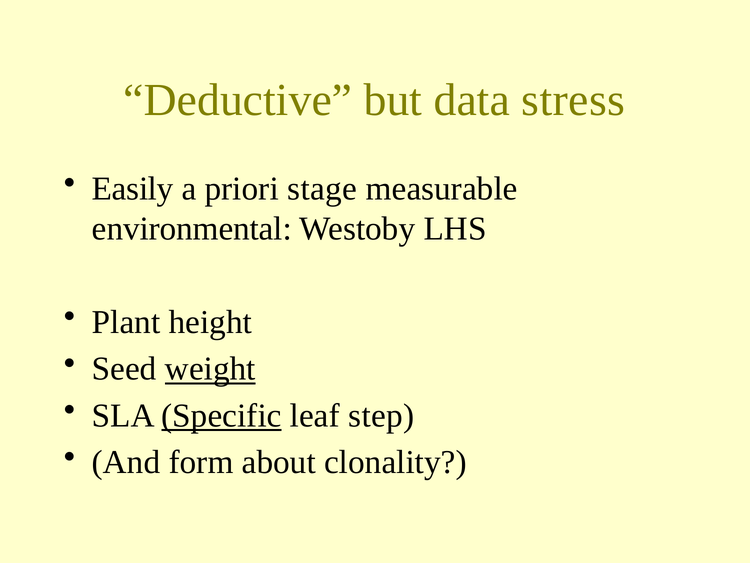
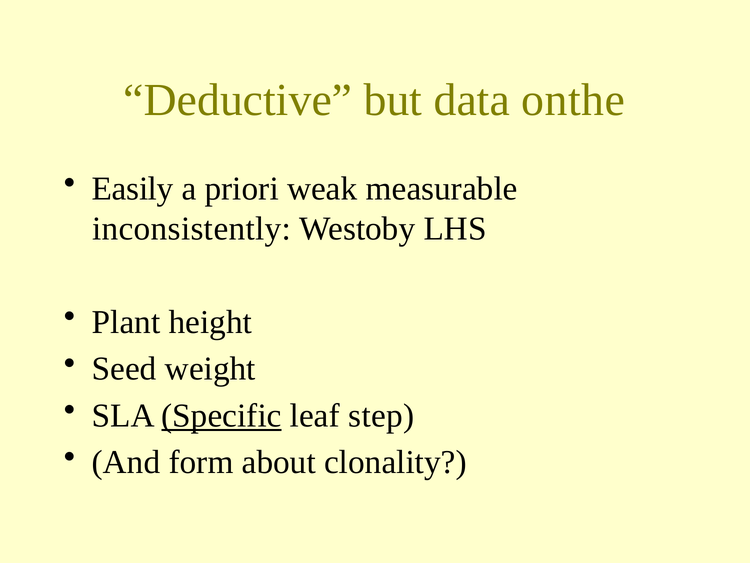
stress: stress -> onthe
stage: stage -> weak
environmental: environmental -> inconsistently
weight underline: present -> none
